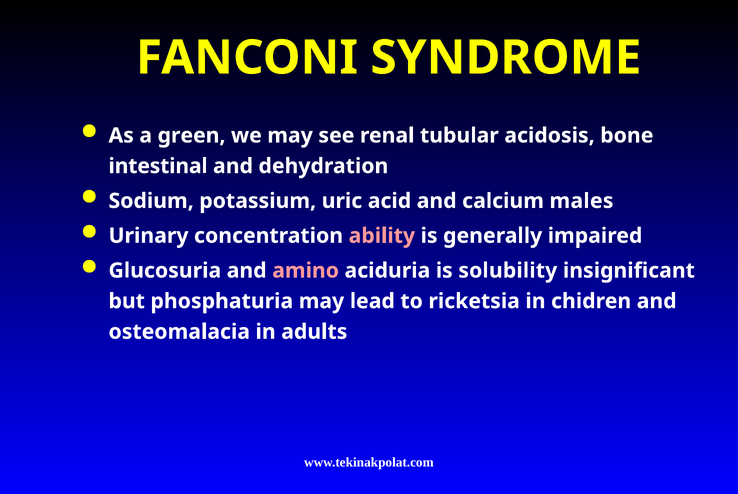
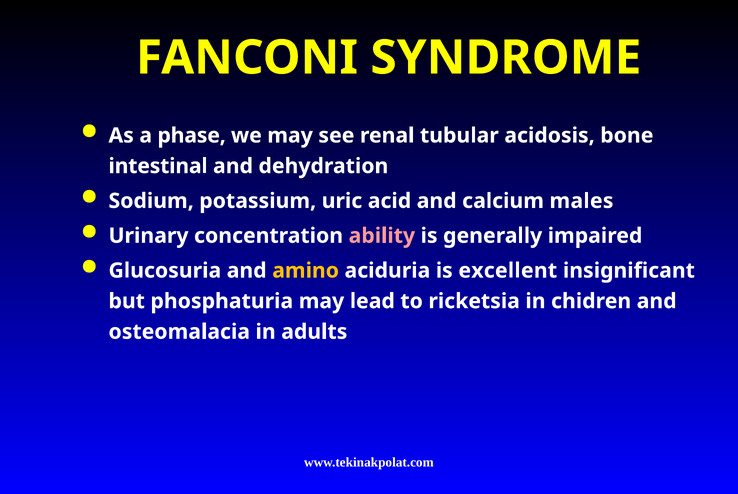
green: green -> phase
amino colour: pink -> yellow
solubility: solubility -> excellent
